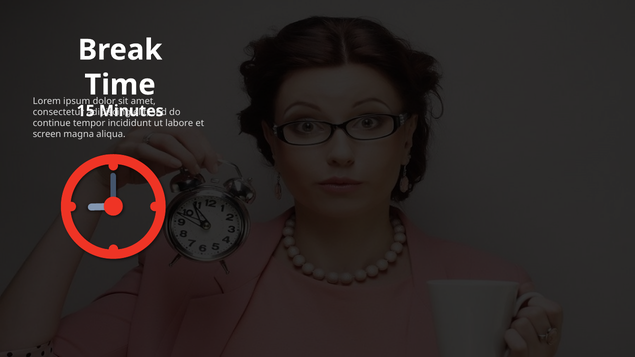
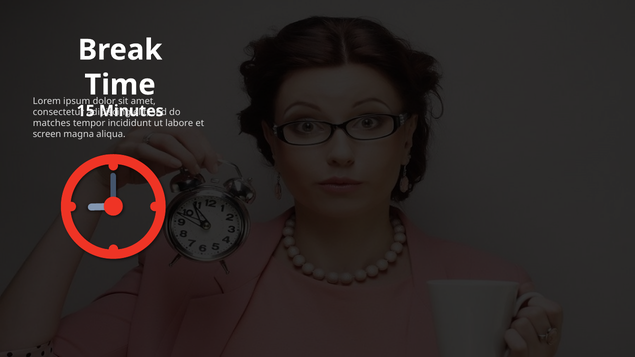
continue: continue -> matches
